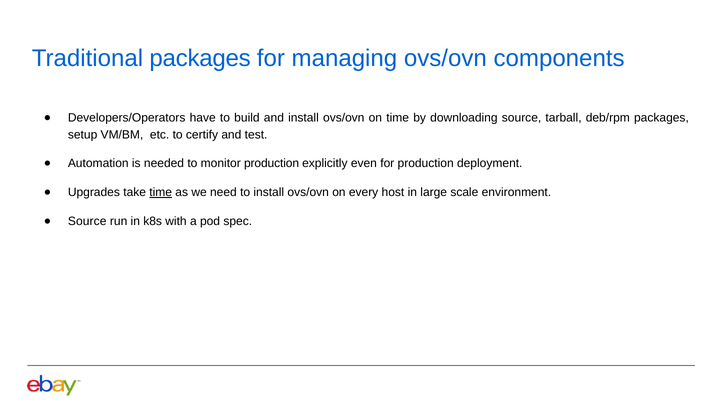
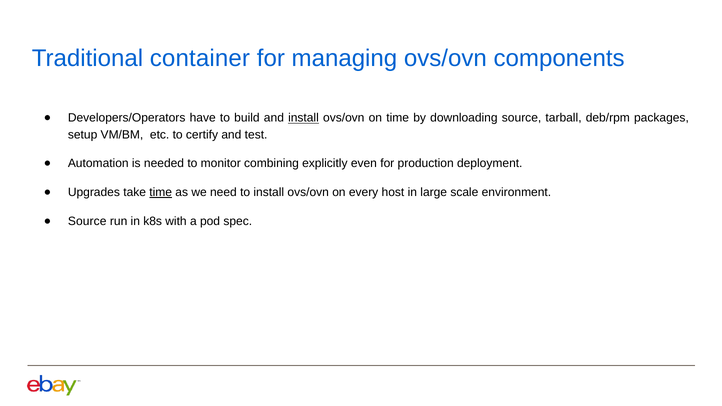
Traditional packages: packages -> container
install at (303, 118) underline: none -> present
monitor production: production -> combining
